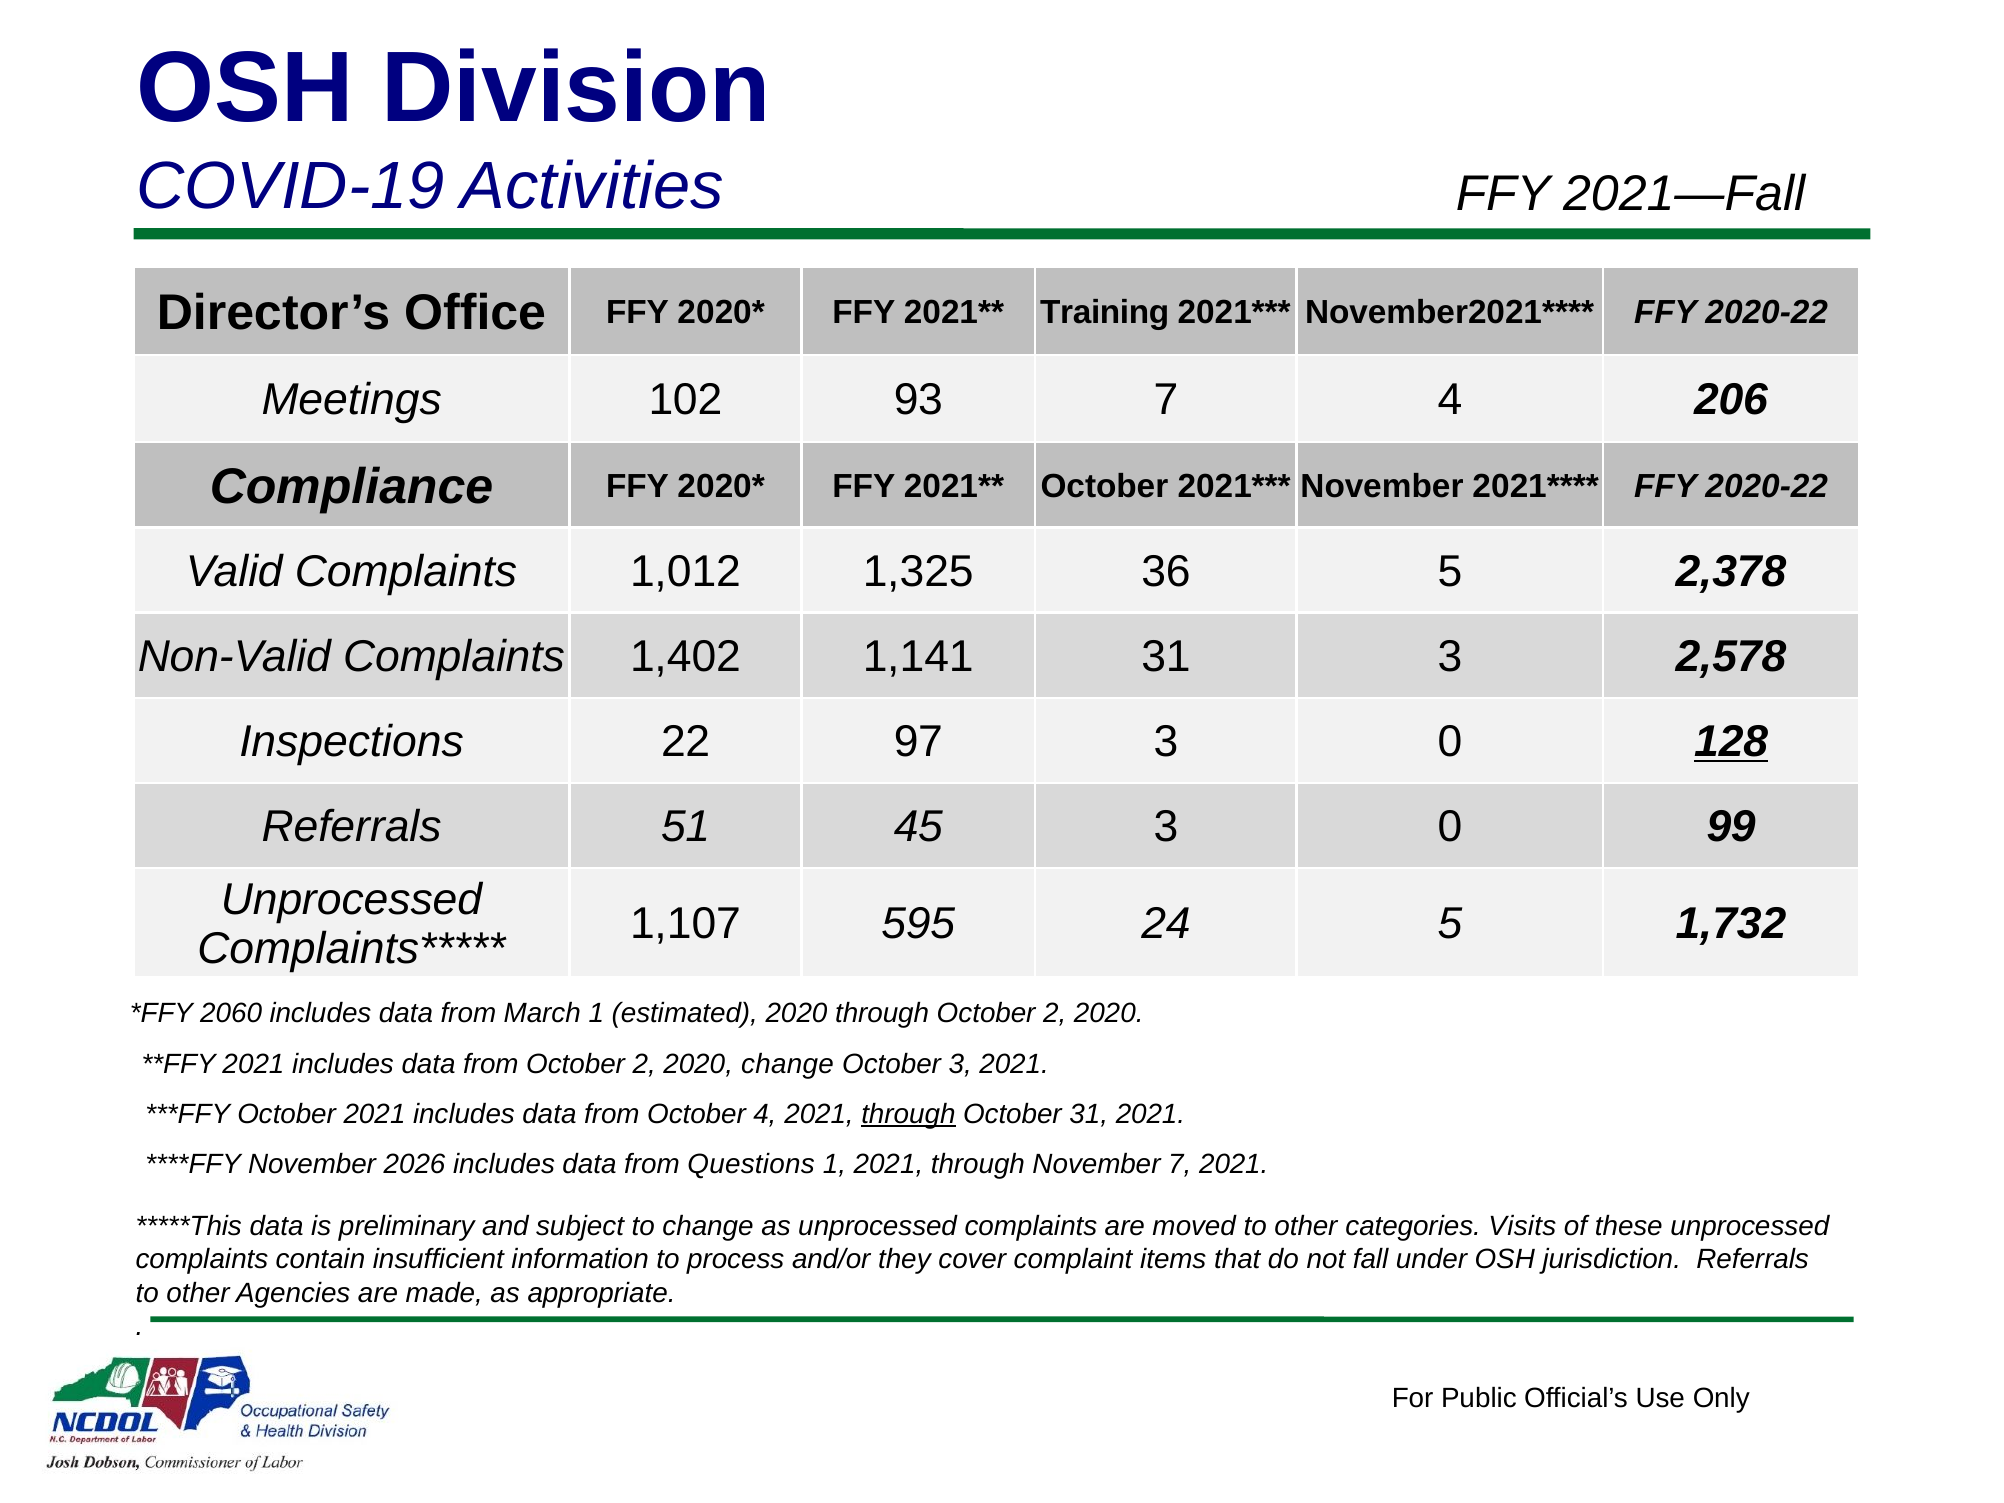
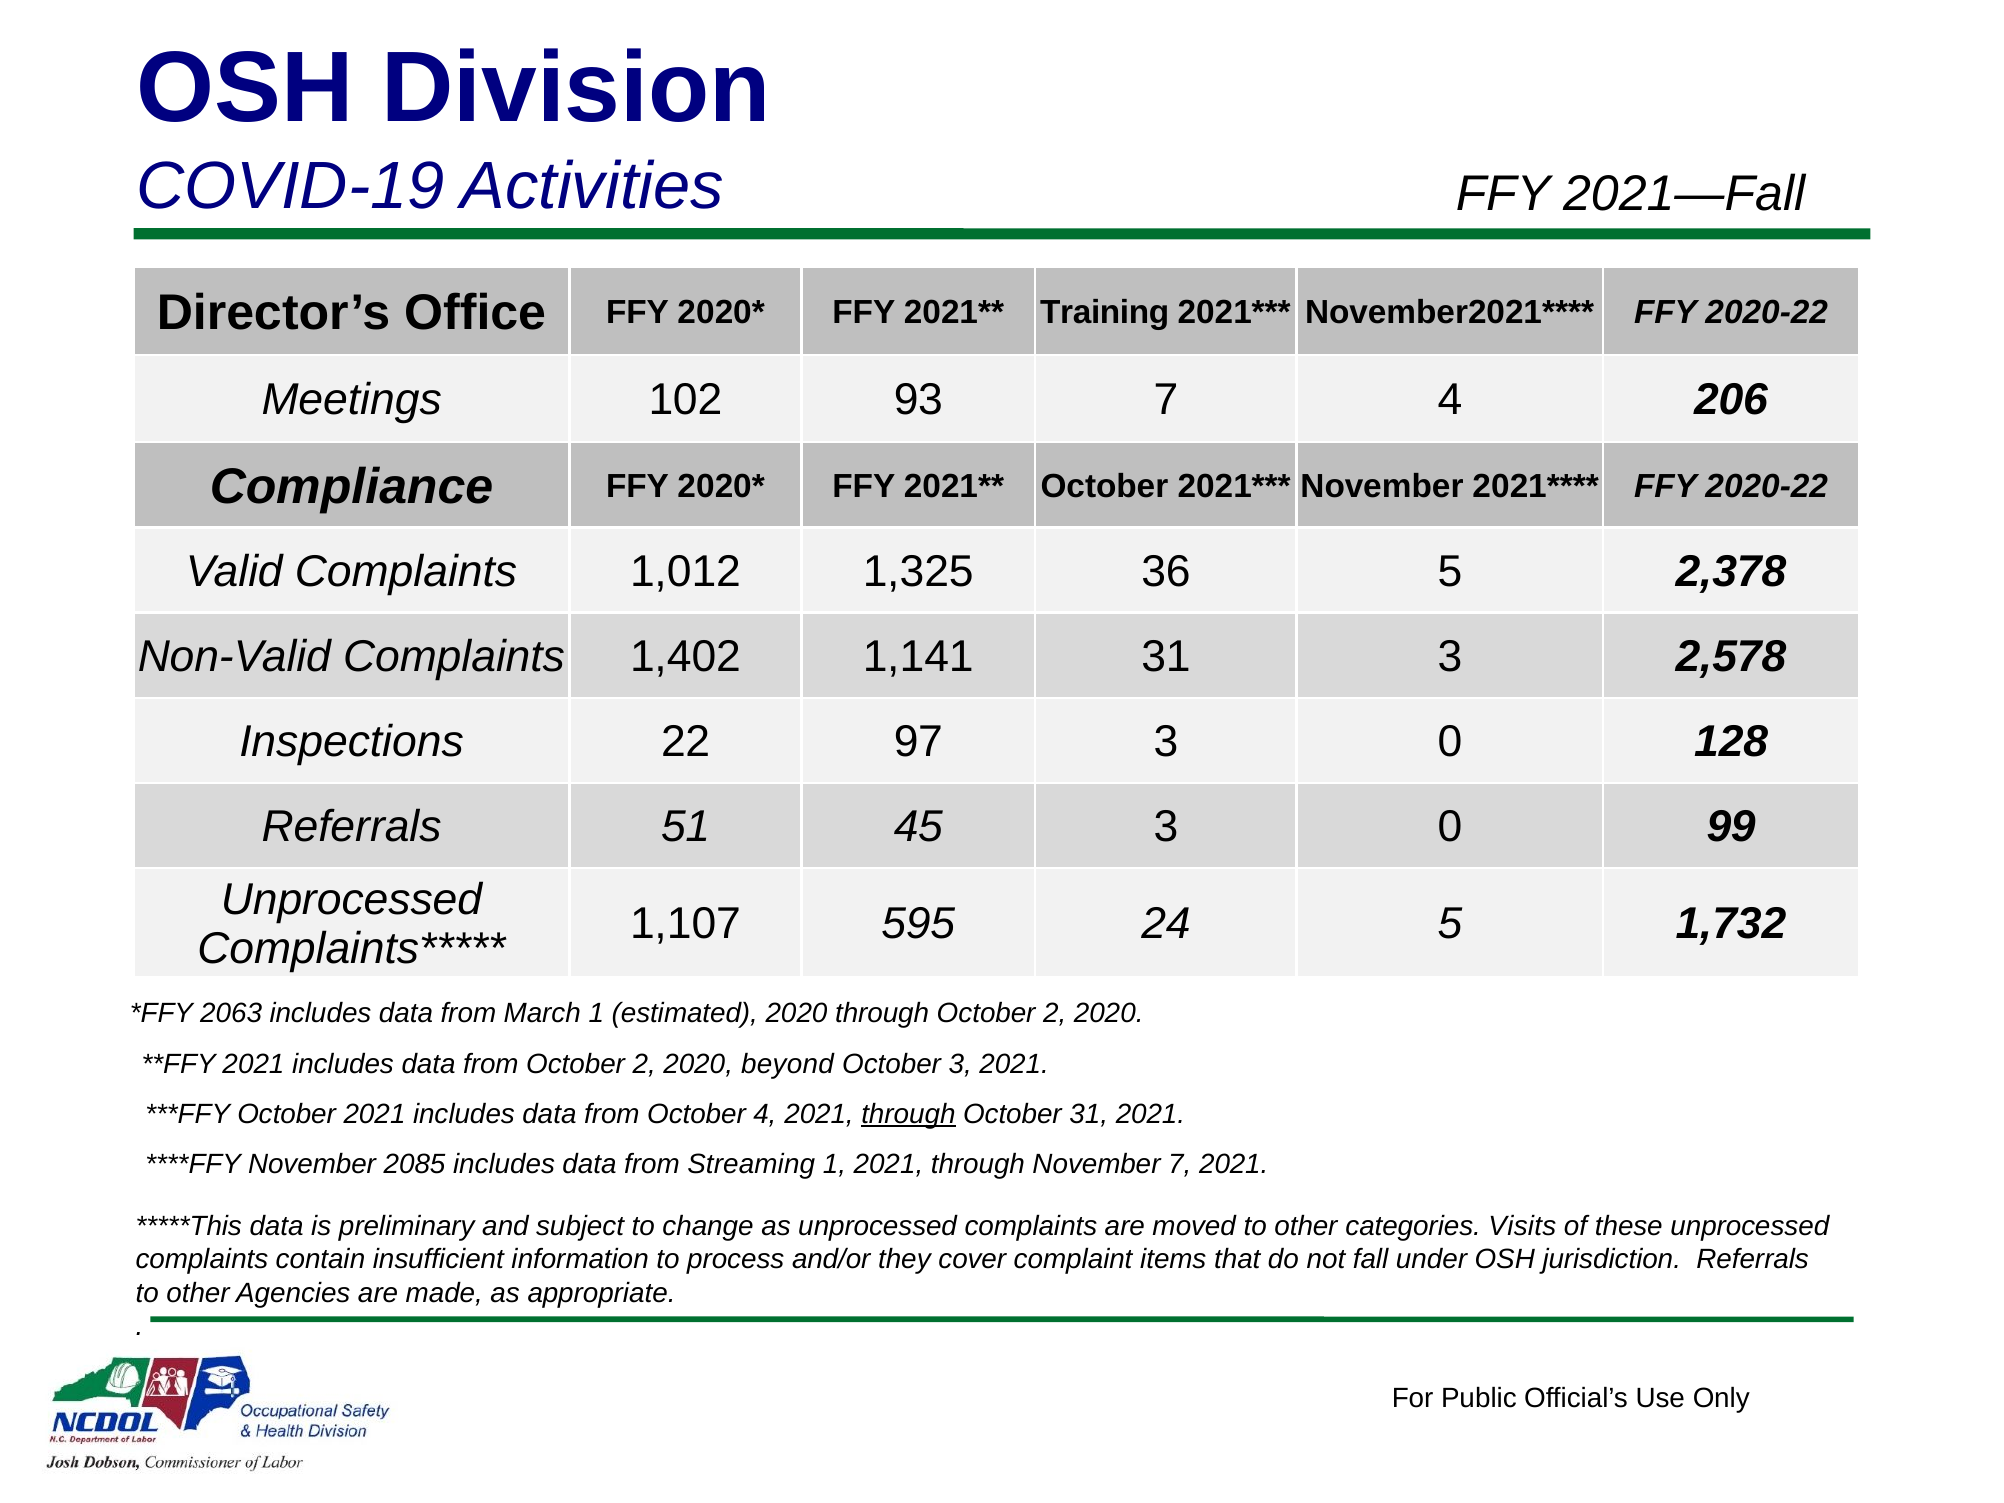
128 underline: present -> none
2060: 2060 -> 2063
2020 change: change -> beyond
2026: 2026 -> 2085
Questions: Questions -> Streaming
